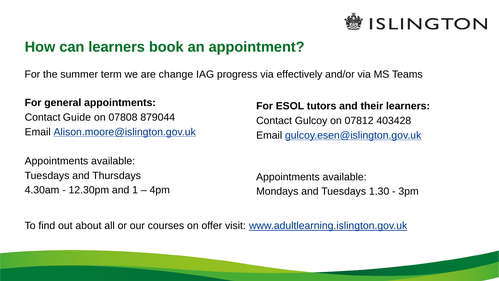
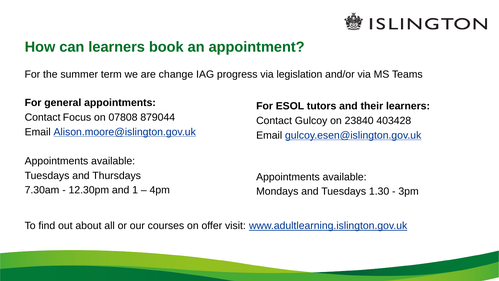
effectively: effectively -> legislation
Guide: Guide -> Focus
07812: 07812 -> 23840
4.30am: 4.30am -> 7.30am
